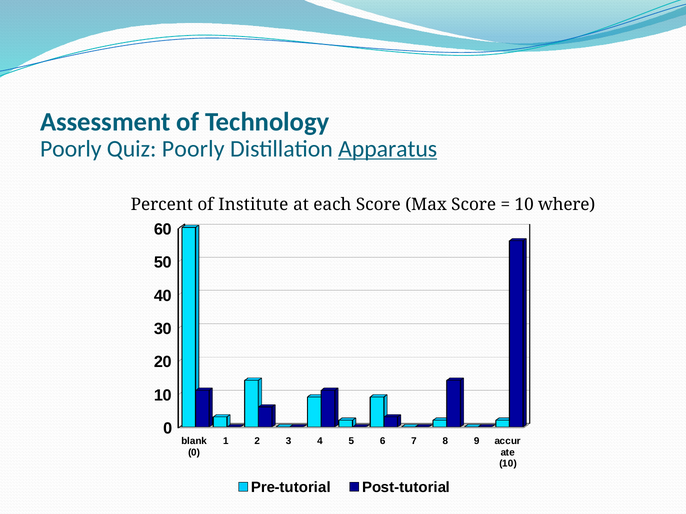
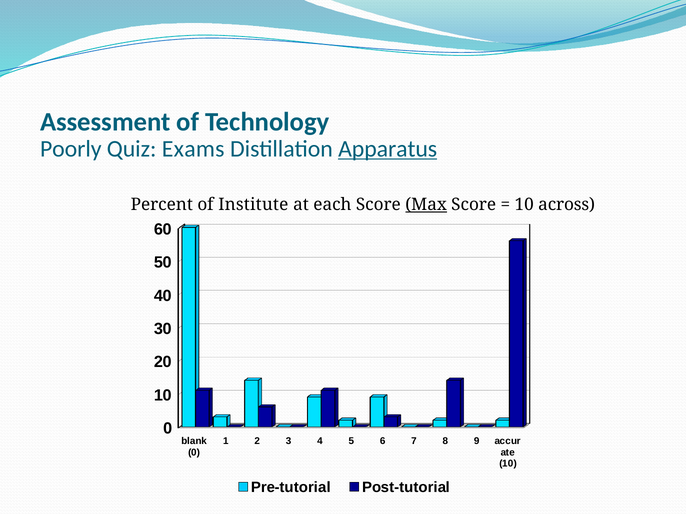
Quiz Poorly: Poorly -> Exams
Max underline: none -> present
where: where -> across
